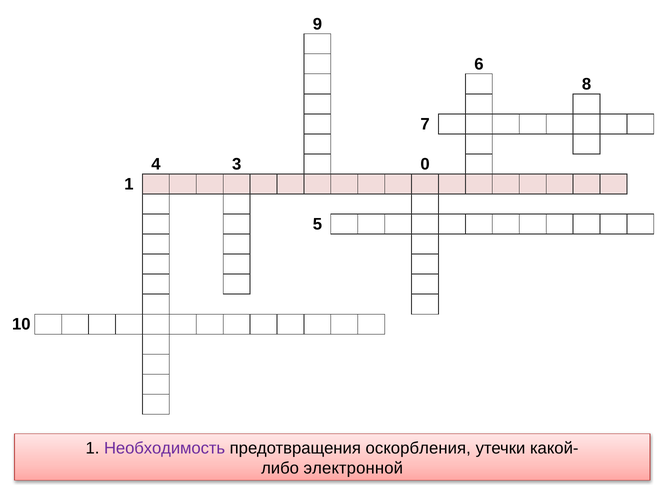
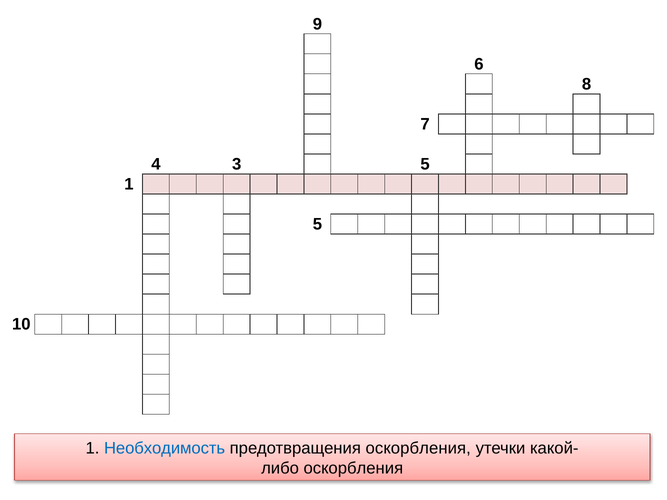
3 0: 0 -> 5
Необходимость colour: purple -> blue
электронной at (353, 468): электронной -> оскорбления
